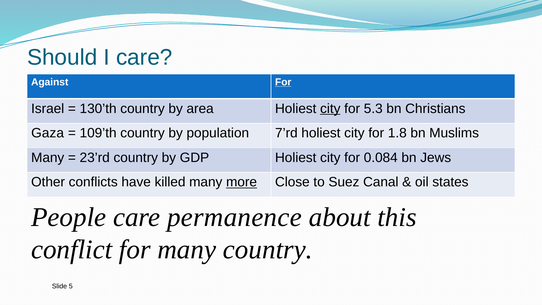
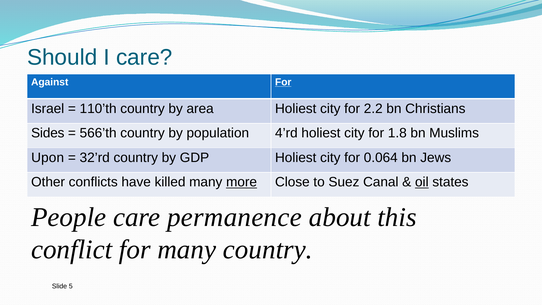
130’th: 130’th -> 110’th
city at (330, 109) underline: present -> none
5.3: 5.3 -> 2.2
Gaza: Gaza -> Sides
109’th: 109’th -> 566’th
7’rd: 7’rd -> 4’rd
Many at (48, 158): Many -> Upon
23’rd: 23’rd -> 32’rd
0.084: 0.084 -> 0.064
oil underline: none -> present
